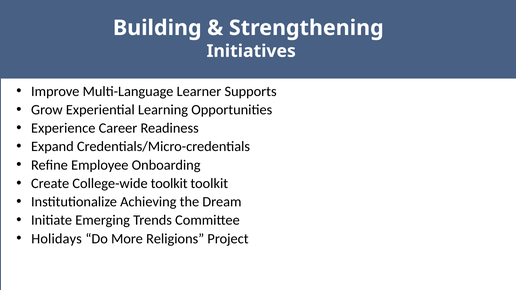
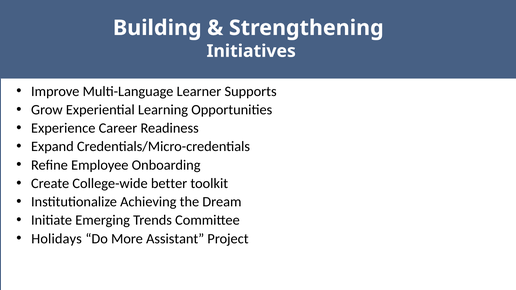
College-wide toolkit: toolkit -> better
Religions: Religions -> Assistant
